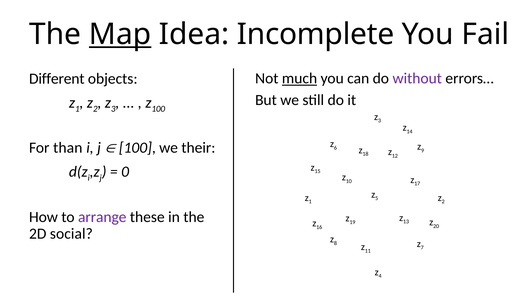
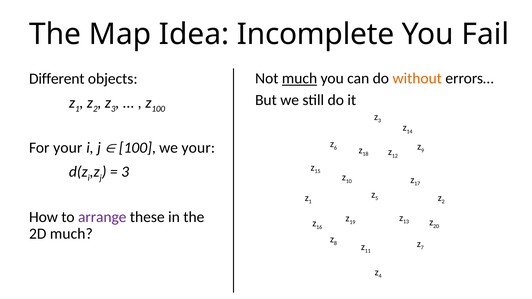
Map underline: present -> none
without colour: purple -> orange
For than: than -> your
we their: their -> your
0 at (125, 172): 0 -> 3
2D social: social -> much
